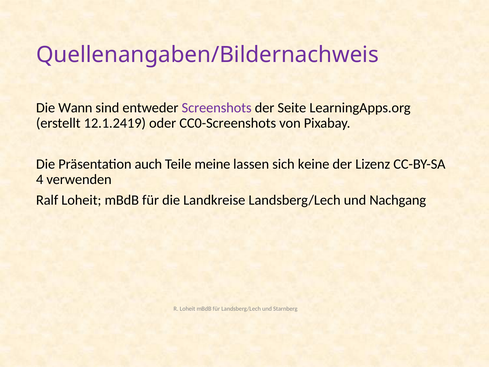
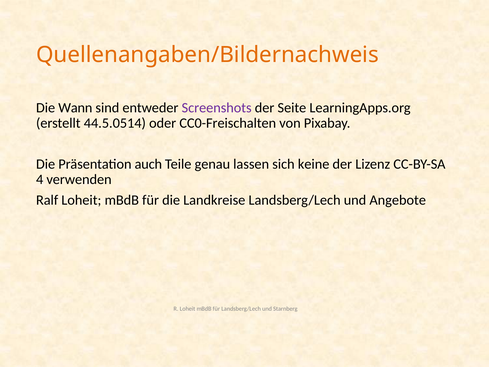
Quellenangaben/Bildernachweis colour: purple -> orange
12.1.2419: 12.1.2419 -> 44.5.0514
CC0-Screenshots: CC0-Screenshots -> CC0-Freischalten
meine: meine -> genau
Nachgang: Nachgang -> Angebote
